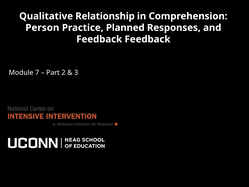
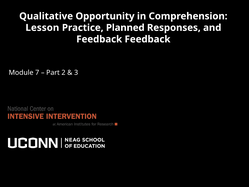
Relationship: Relationship -> Opportunity
Person: Person -> Lesson
